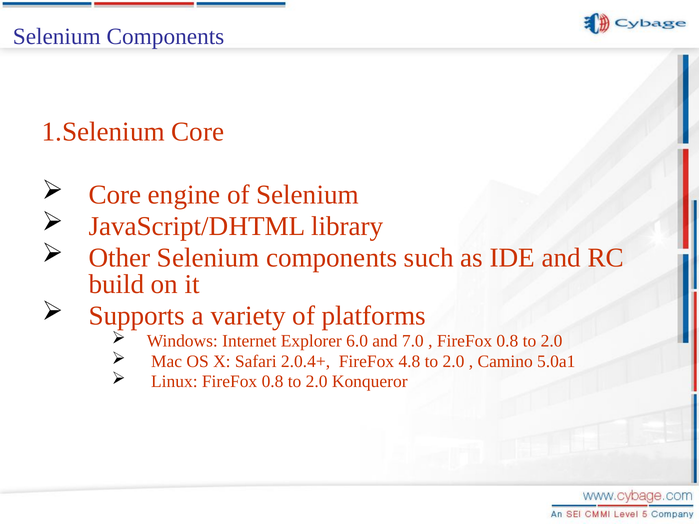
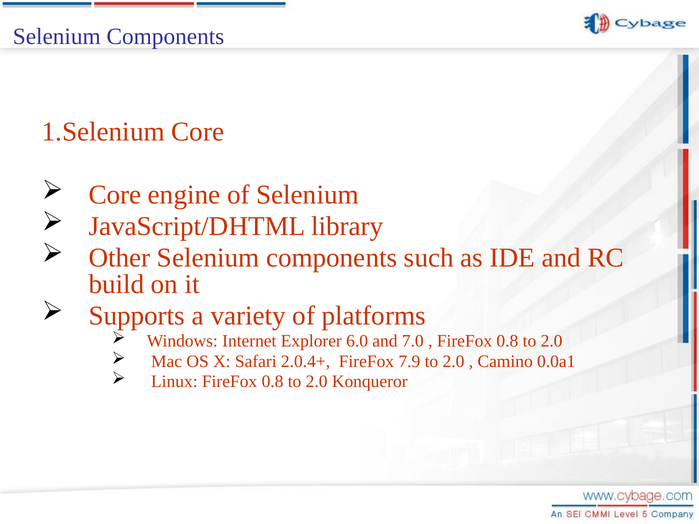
4.8: 4.8 -> 7.9
5.0a1: 5.0a1 -> 0.0a1
